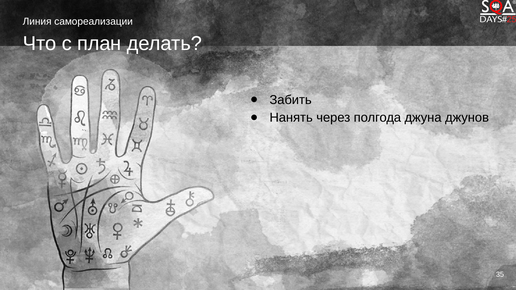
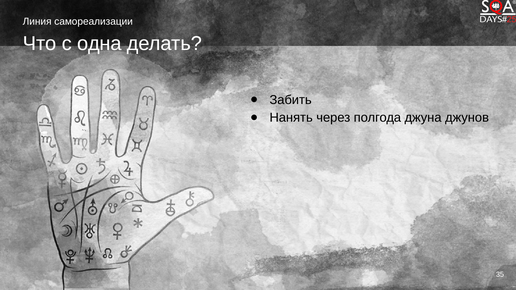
план: план -> одна
